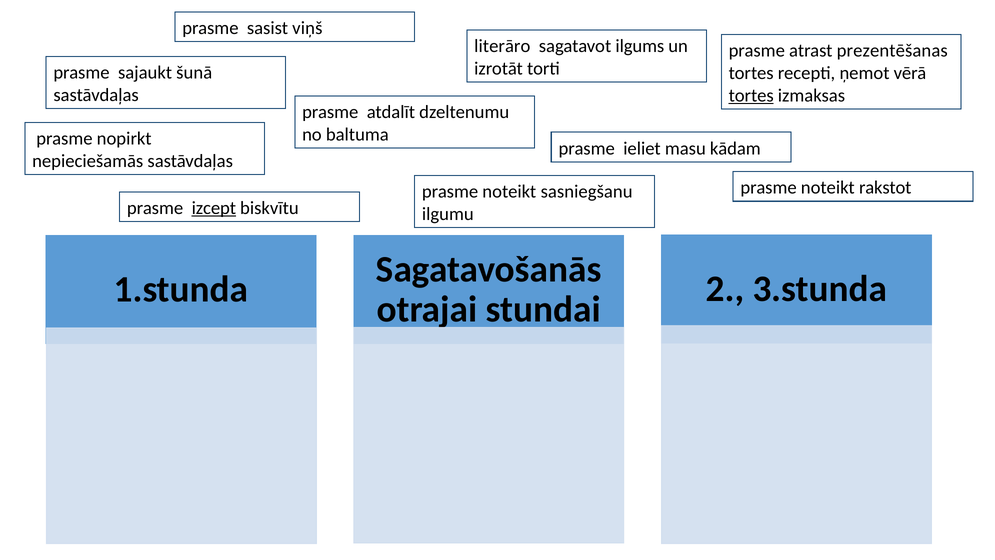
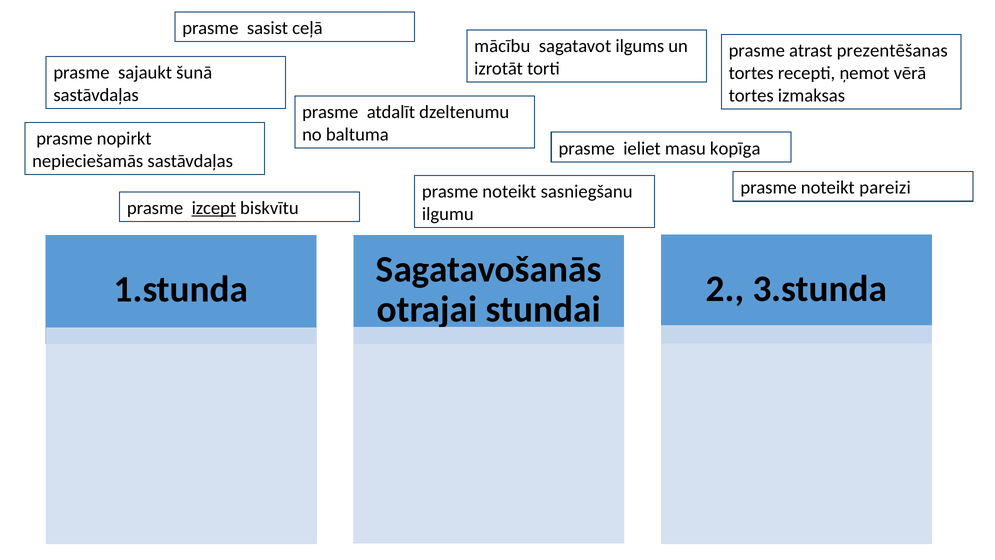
viņš: viņš -> ceļā
literāro: literāro -> mācību
tortes at (751, 95) underline: present -> none
kādam: kādam -> kopīga
rakstot: rakstot -> pareizi
